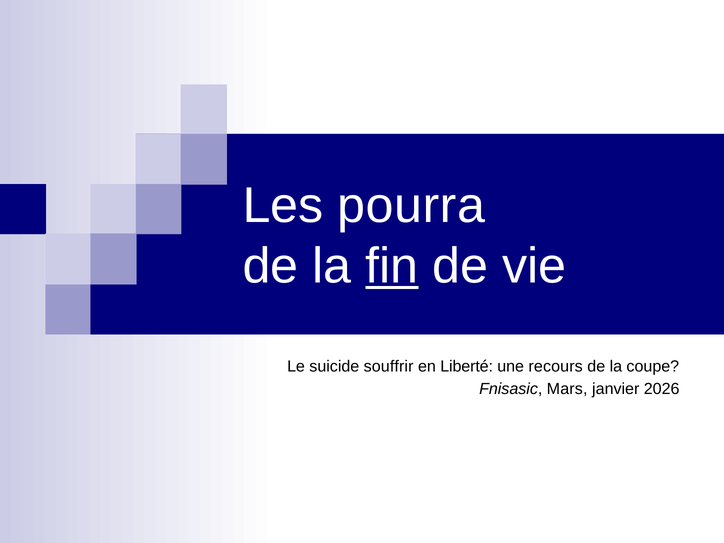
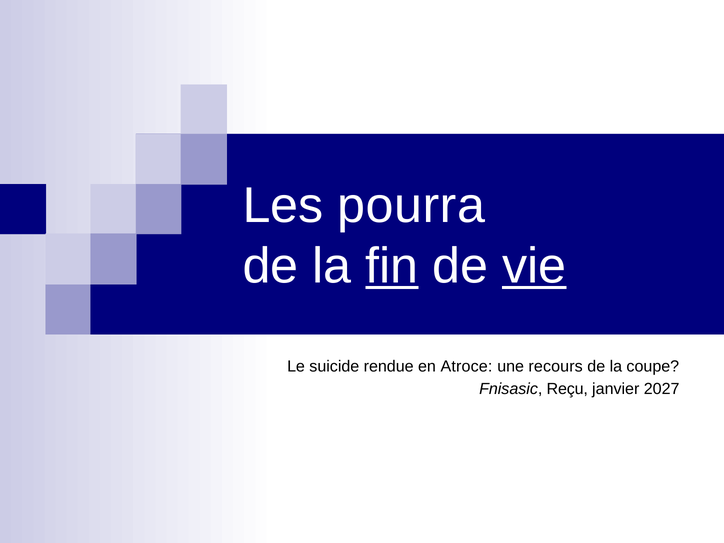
vie underline: none -> present
souffrir: souffrir -> rendue
Liberté: Liberté -> Atroce
Mars: Mars -> Reçu
2026: 2026 -> 2027
